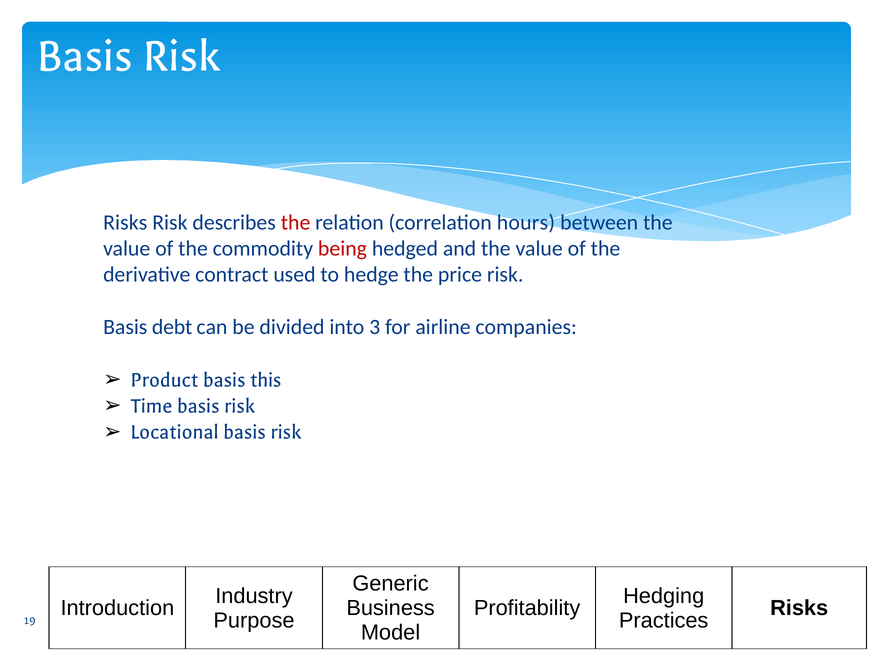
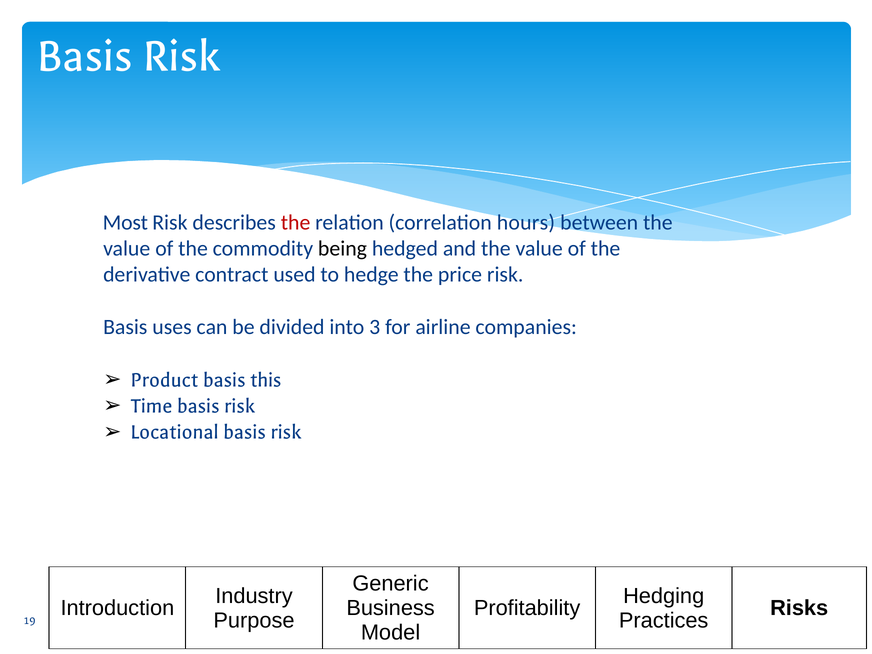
Risks at (125, 222): Risks -> Most
being colour: red -> black
debt: debt -> uses
